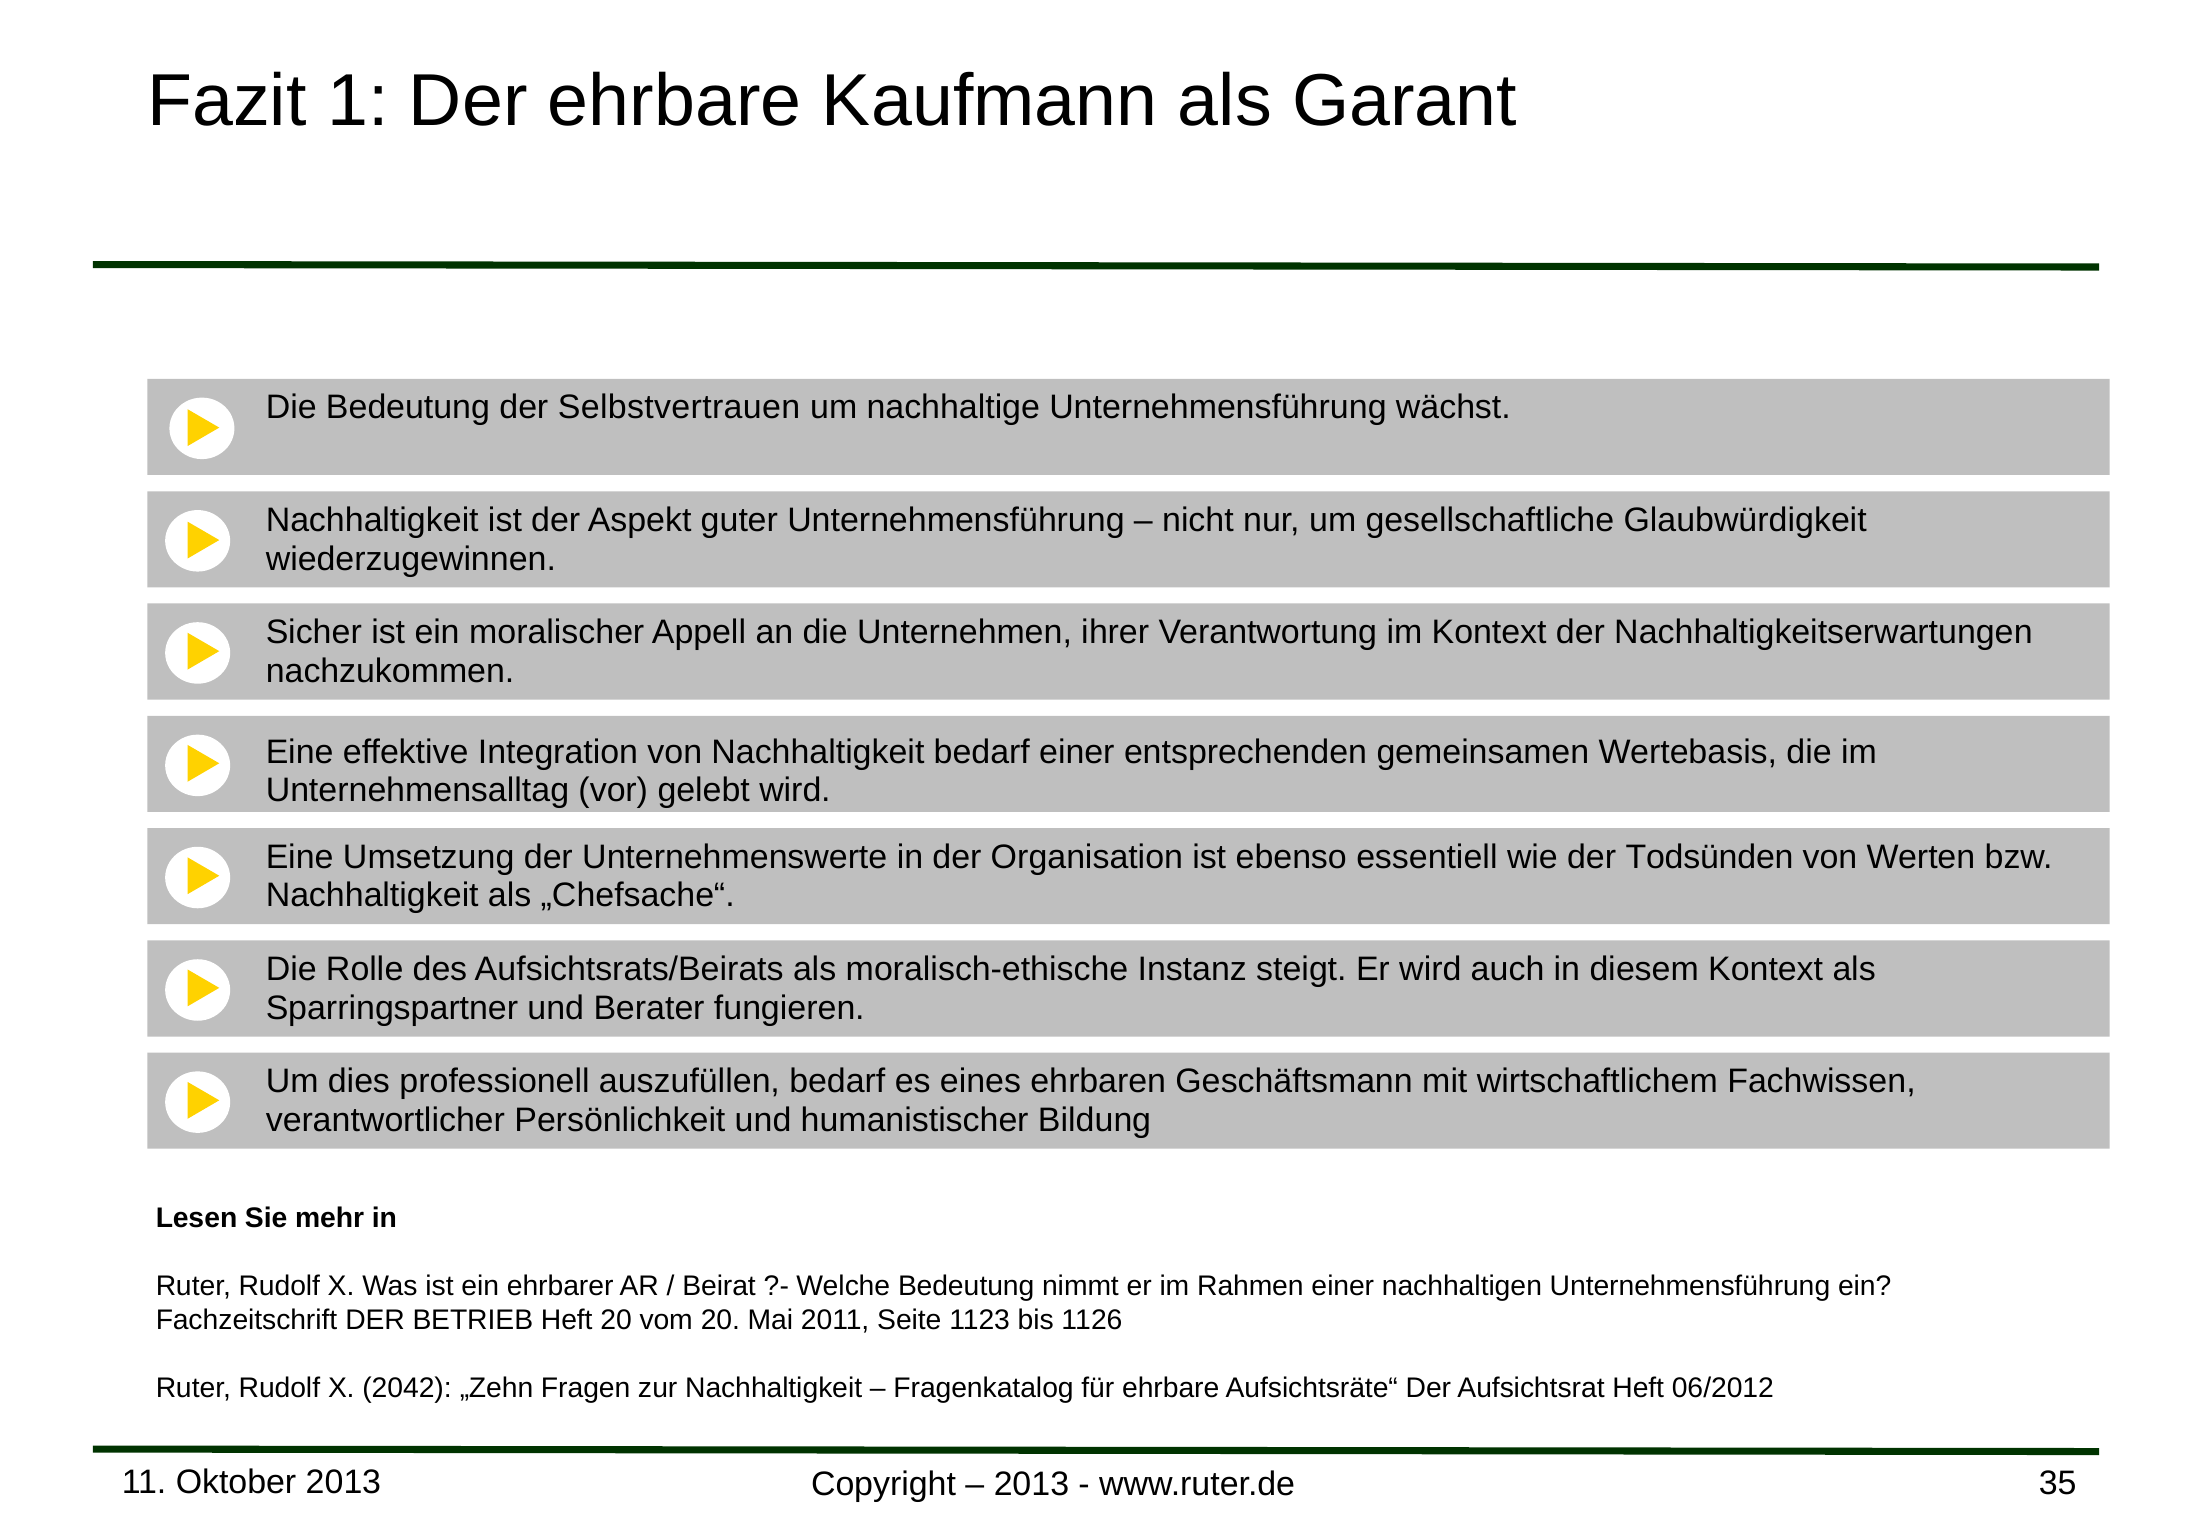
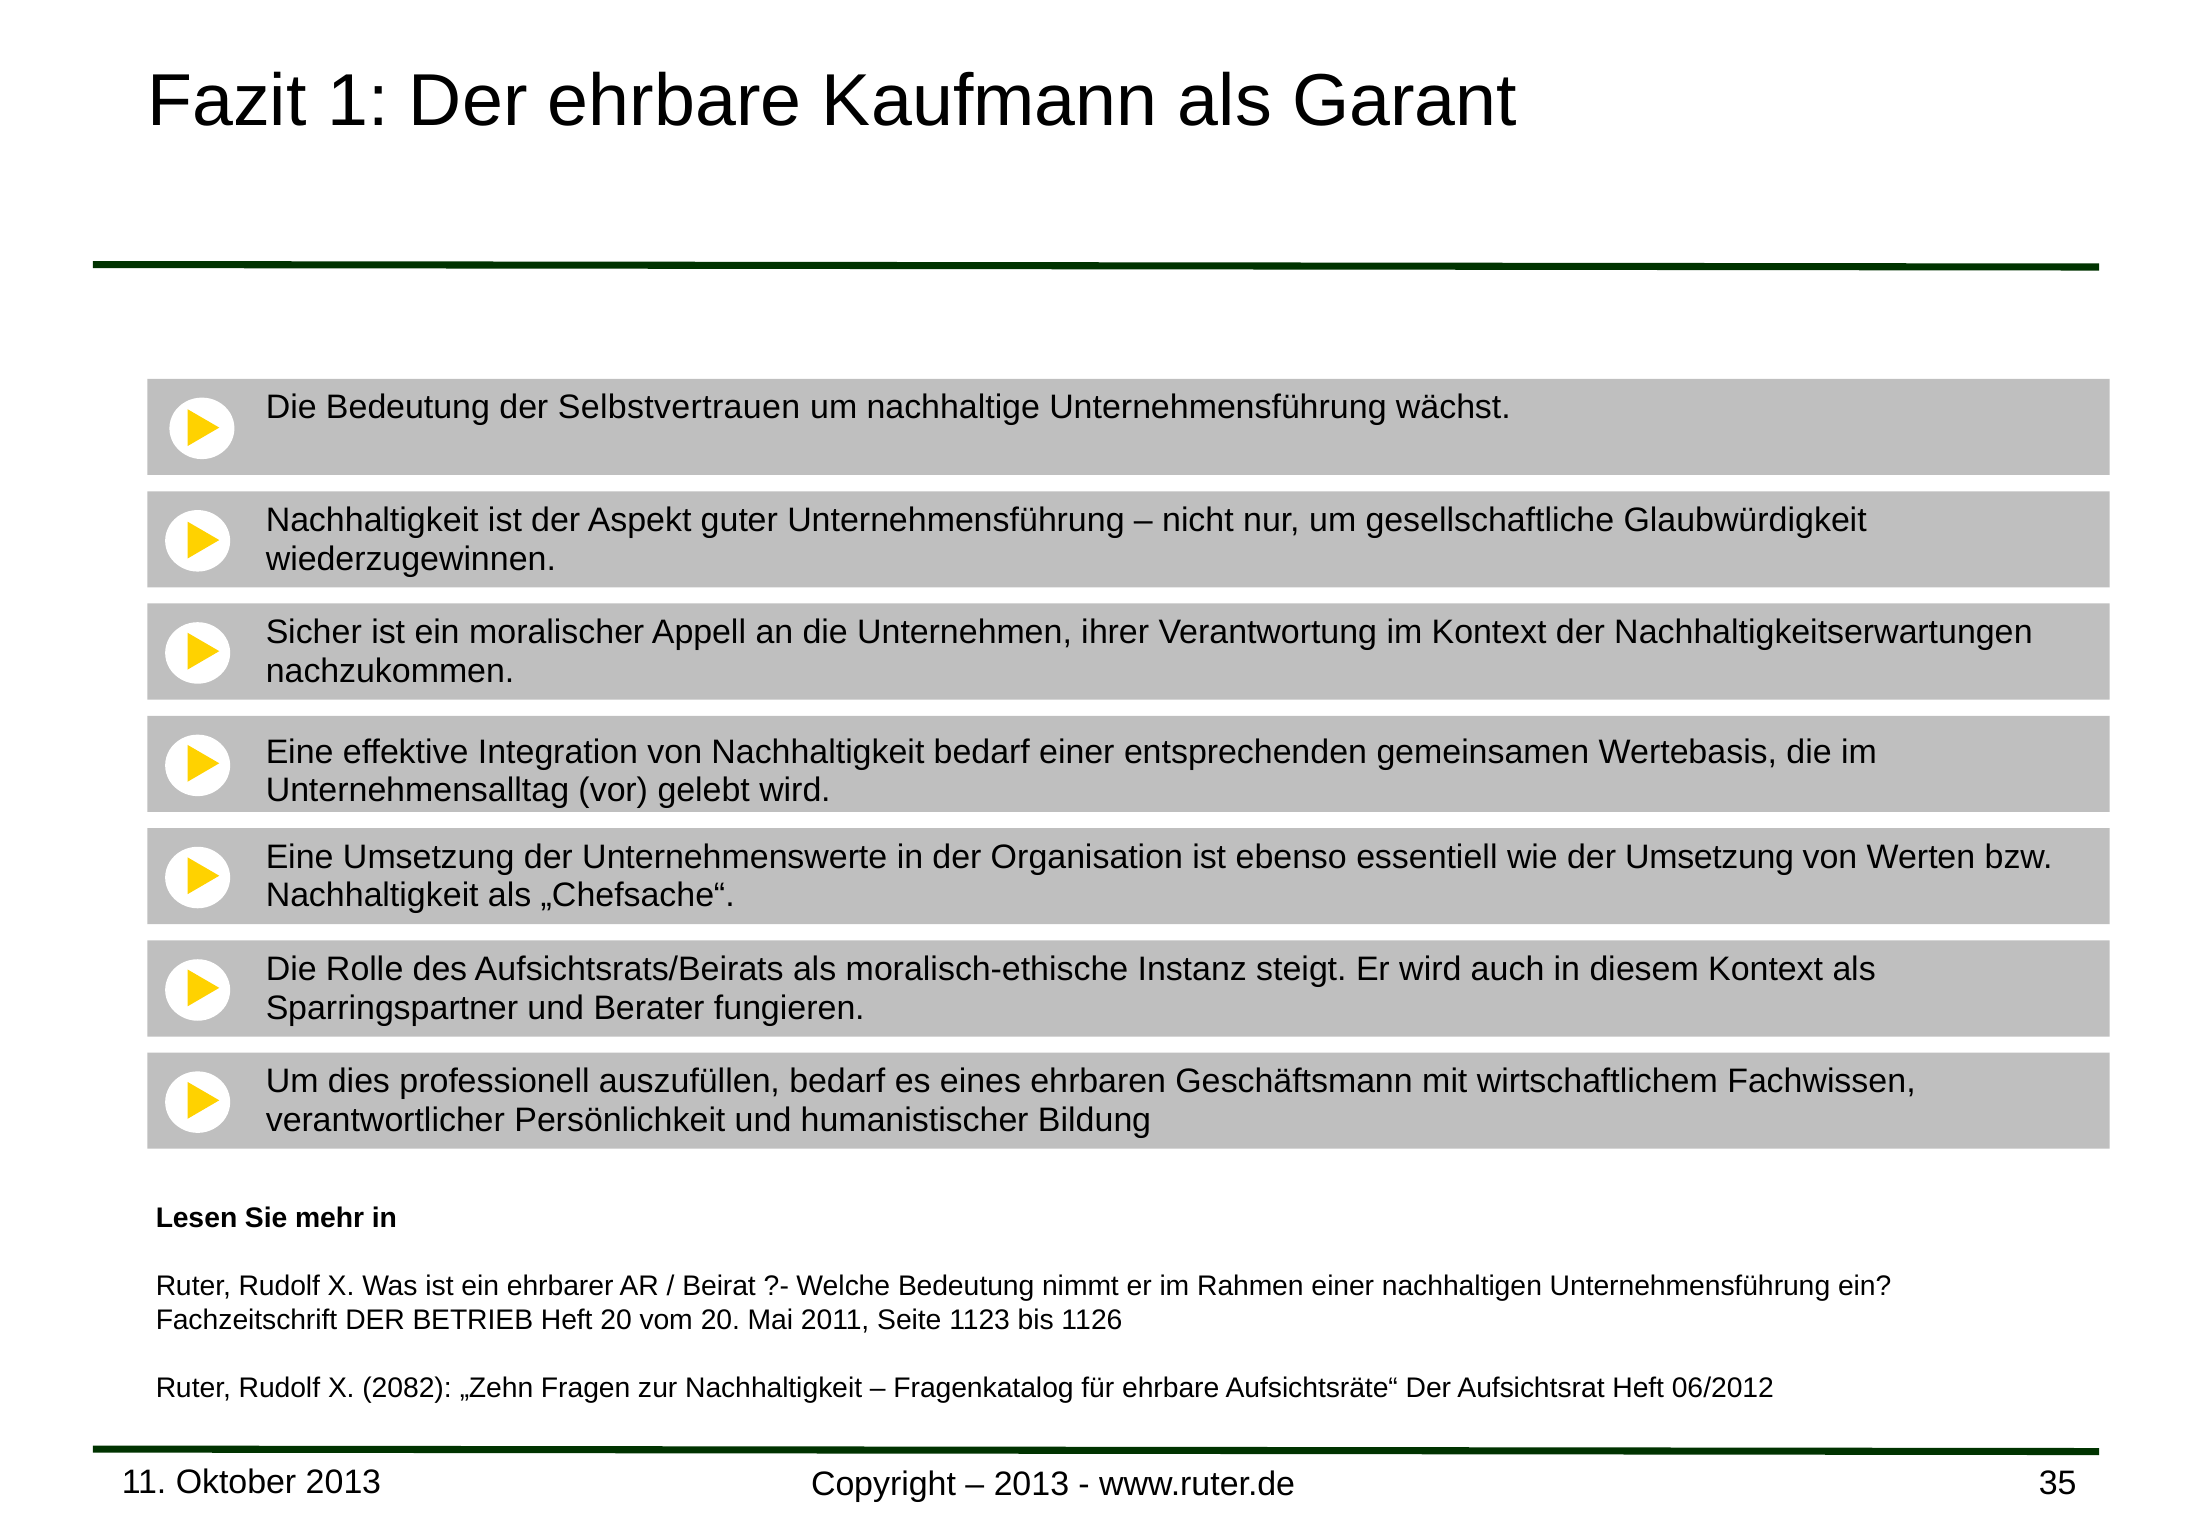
der Todsünden: Todsünden -> Umsetzung
2042: 2042 -> 2082
